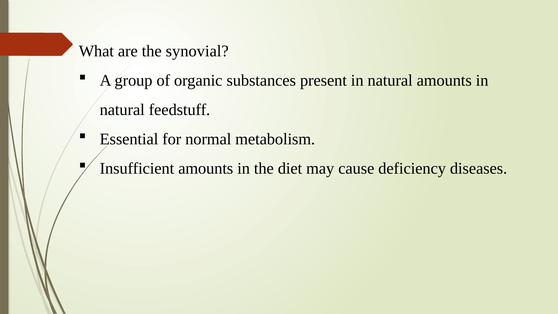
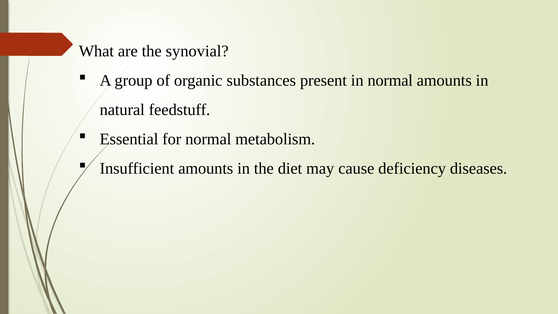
present in natural: natural -> normal
